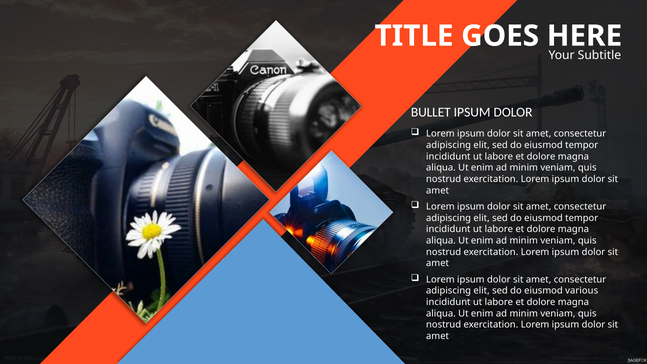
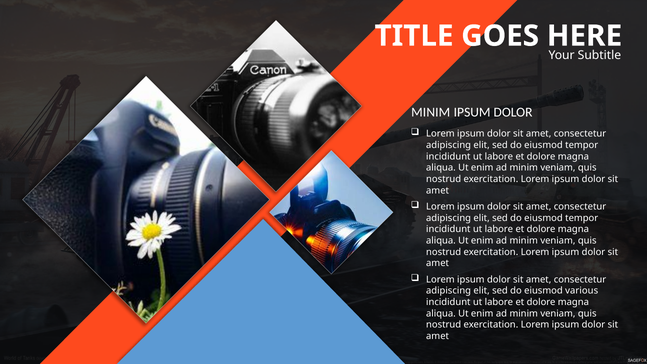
BULLET at (431, 112): BULLET -> MINIM
